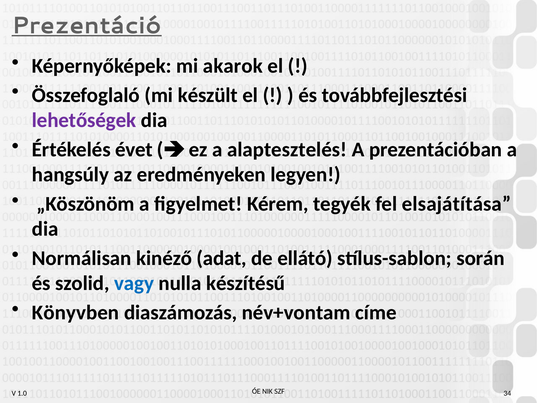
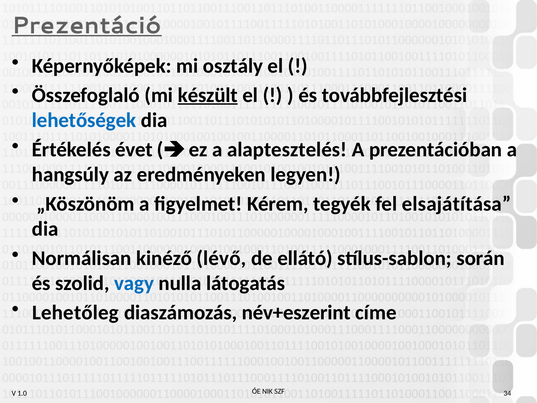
akarok: akarok -> osztály
készült underline: none -> present
lehetőségek colour: purple -> blue
adat: adat -> lévő
készítésű: készítésű -> látogatás
Könyvben: Könyvben -> Lehetőleg
név+vontam: név+vontam -> név+eszerint
